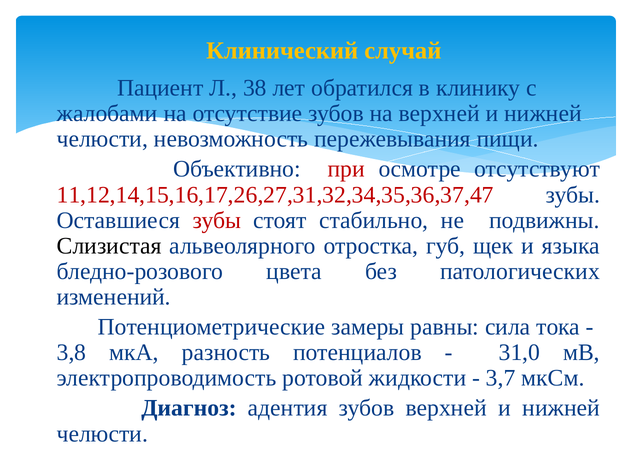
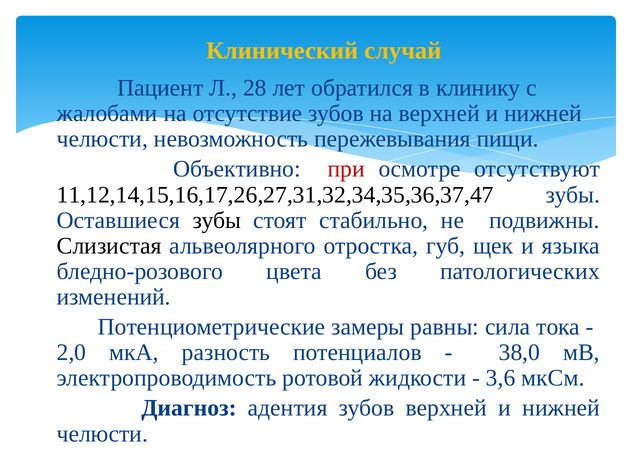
38: 38 -> 28
11,12,14,15,16,17,26,27,31,32,34,35,36,37,47 colour: red -> black
зубы at (217, 220) colour: red -> black
3,8: 3,8 -> 2,0
31,0: 31,0 -> 38,0
3,7: 3,7 -> 3,6
